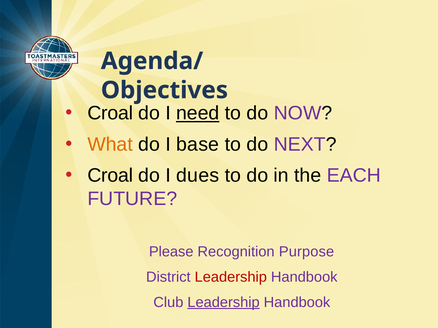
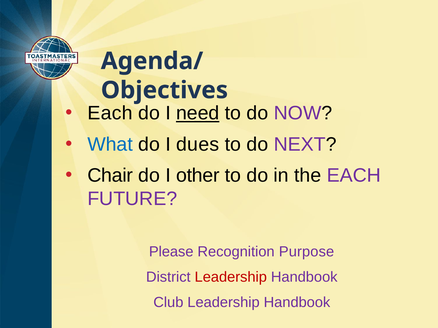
Croal at (110, 113): Croal -> Each
What colour: orange -> blue
base: base -> dues
Croal at (110, 176): Croal -> Chair
dues: dues -> other
Leadership at (224, 303) underline: present -> none
